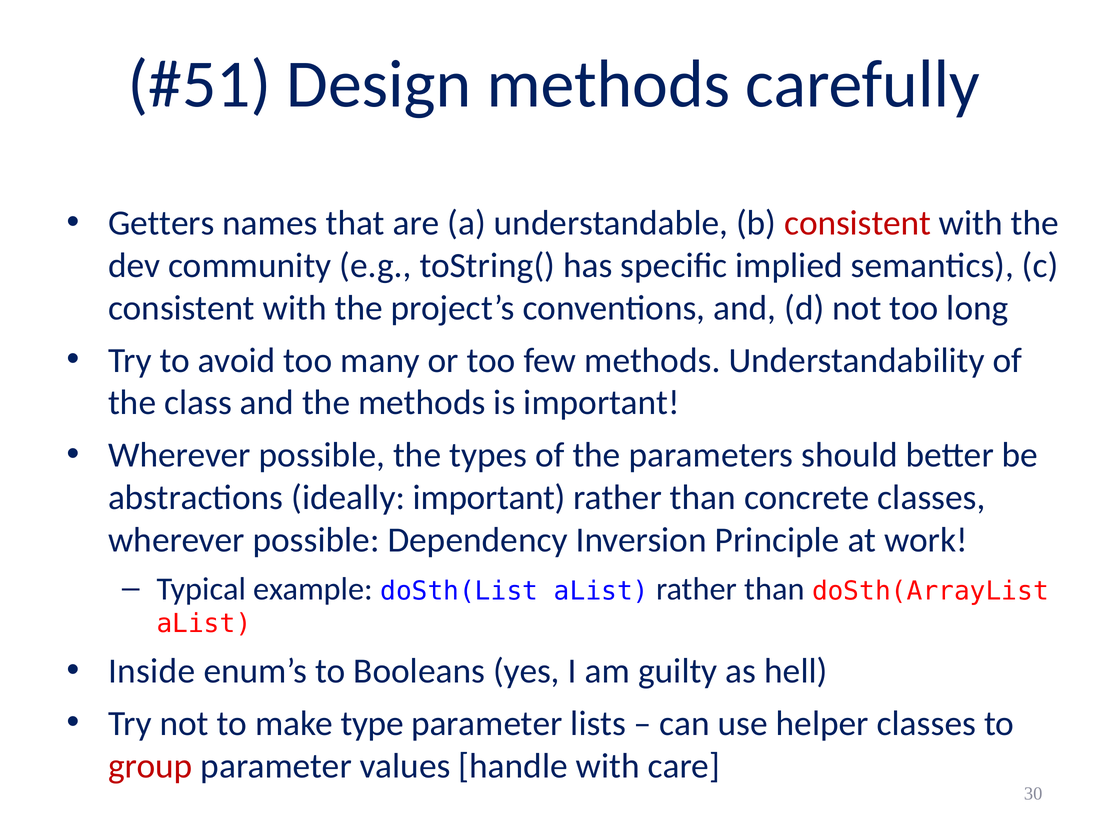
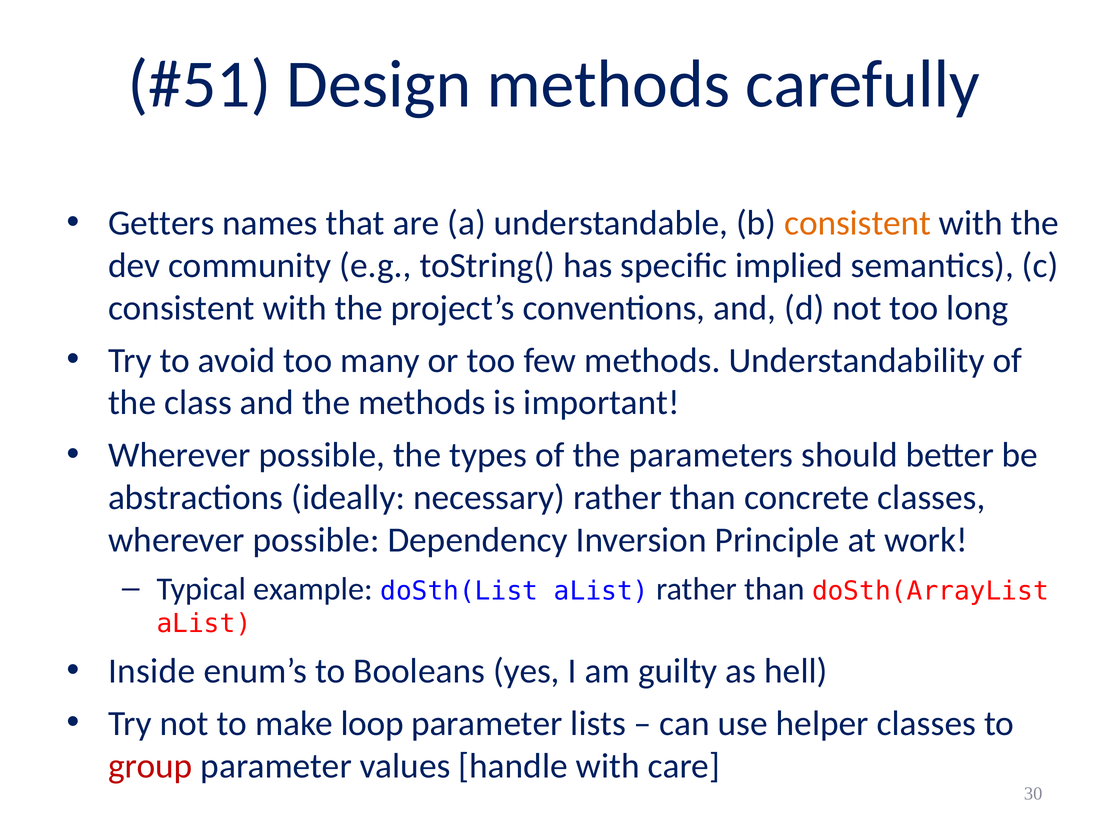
consistent at (858, 223) colour: red -> orange
ideally important: important -> necessary
type: type -> loop
